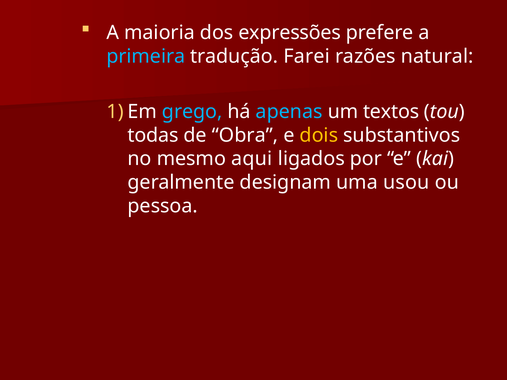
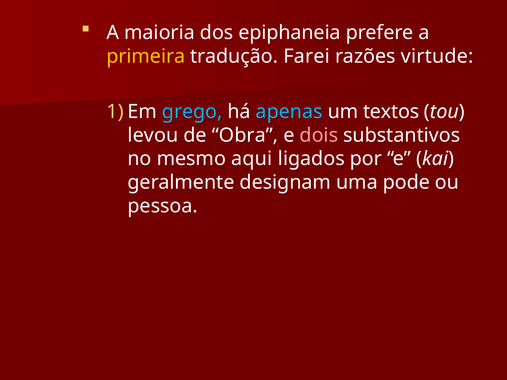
expressões: expressões -> epiphaneia
primeira colour: light blue -> yellow
natural: natural -> virtude
todas: todas -> levou
dois colour: yellow -> pink
usou: usou -> pode
